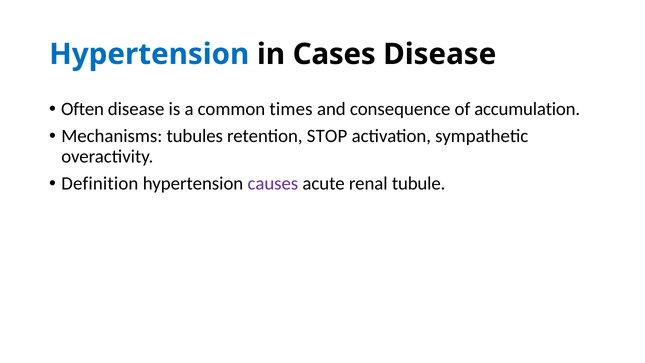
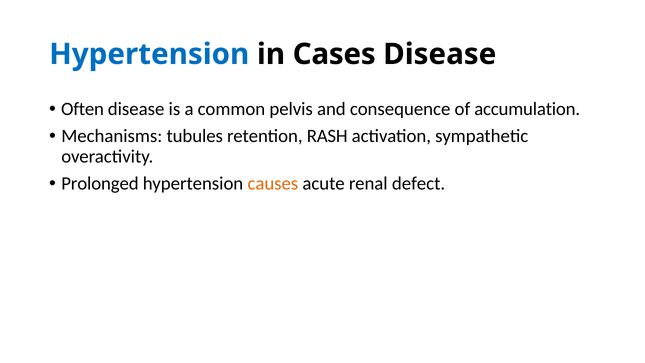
times: times -> pelvis
STOP: STOP -> RASH
Definition: Definition -> Prolonged
causes colour: purple -> orange
tubule: tubule -> defect
